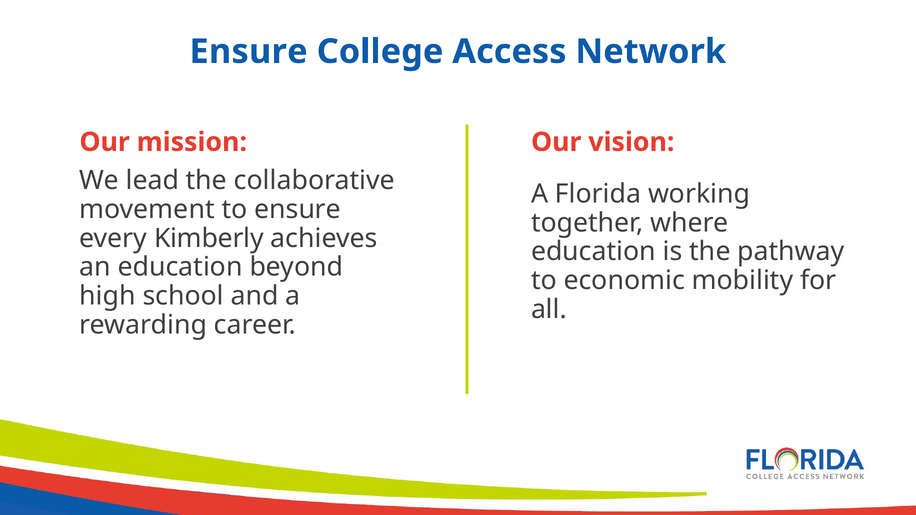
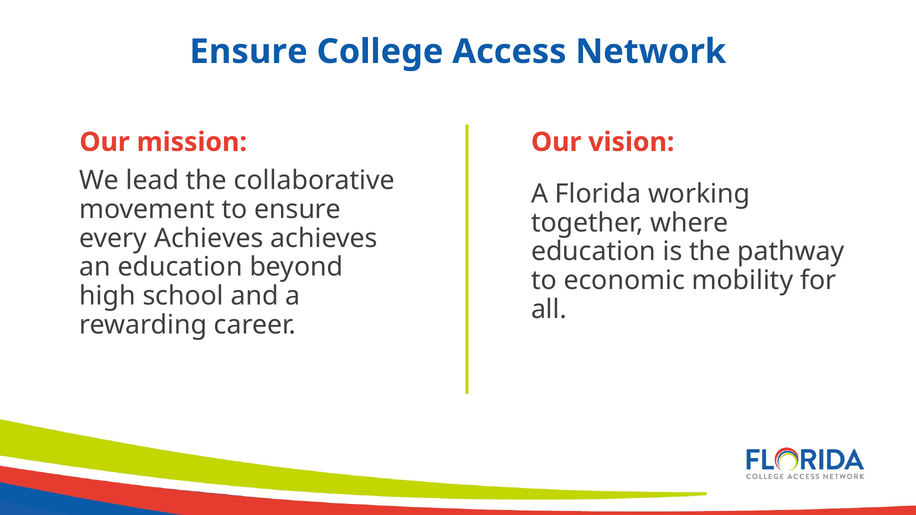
every Kimberly: Kimberly -> Achieves
